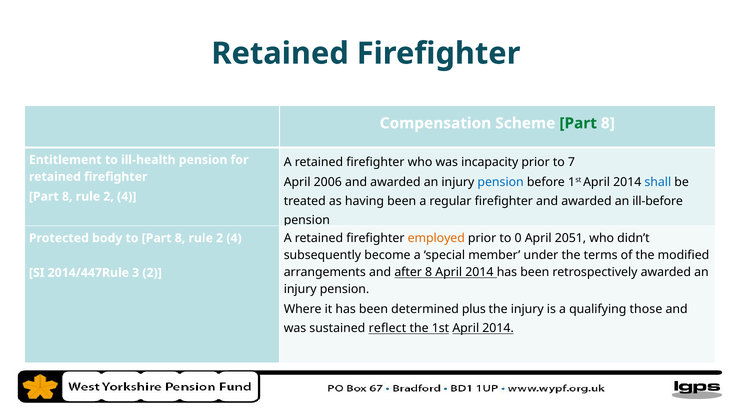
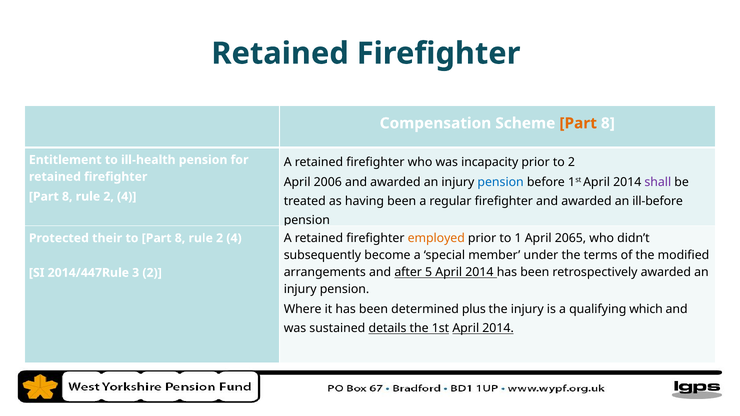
Part at (578, 123) colour: green -> orange
to 7: 7 -> 2
shall colour: blue -> purple
0: 0 -> 1
2051: 2051 -> 2065
body: body -> their
after 8: 8 -> 5
those: those -> which
reflect: reflect -> details
